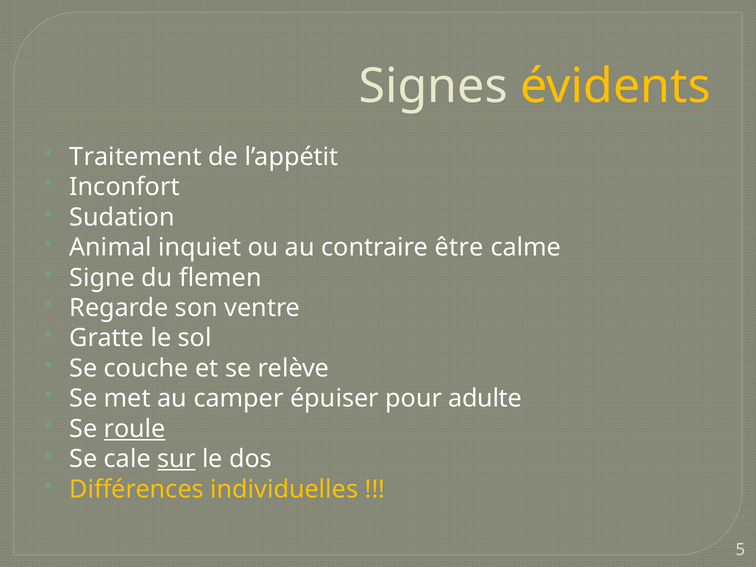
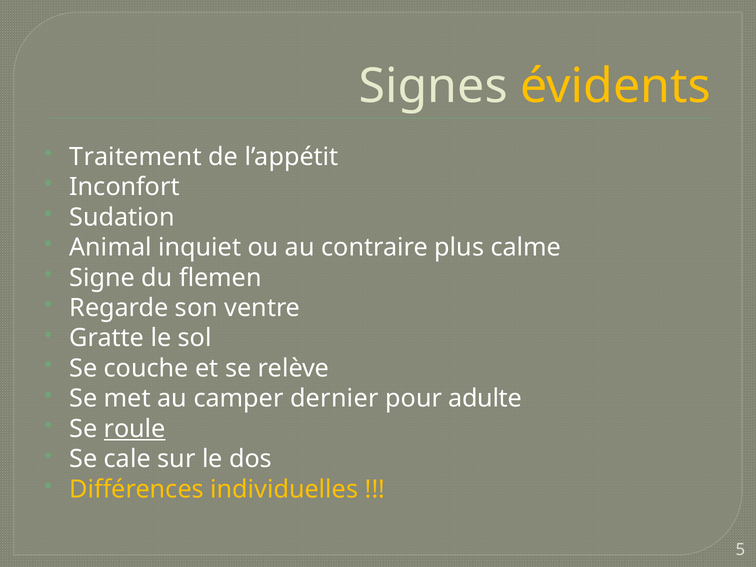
être: être -> plus
épuiser: épuiser -> dernier
sur underline: present -> none
